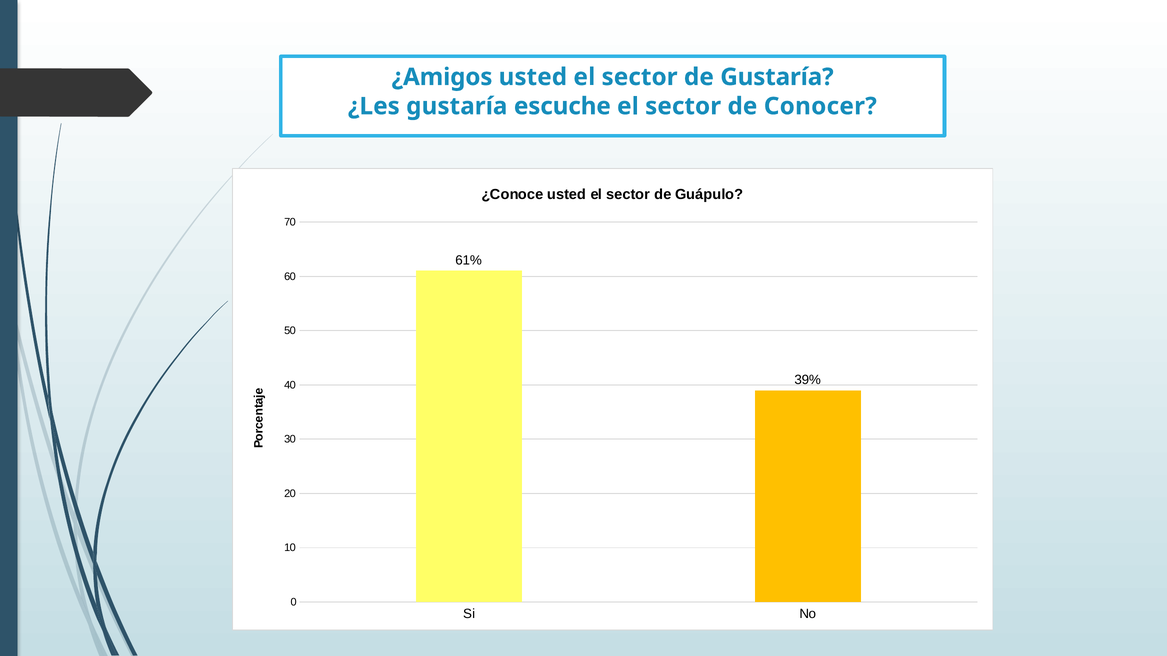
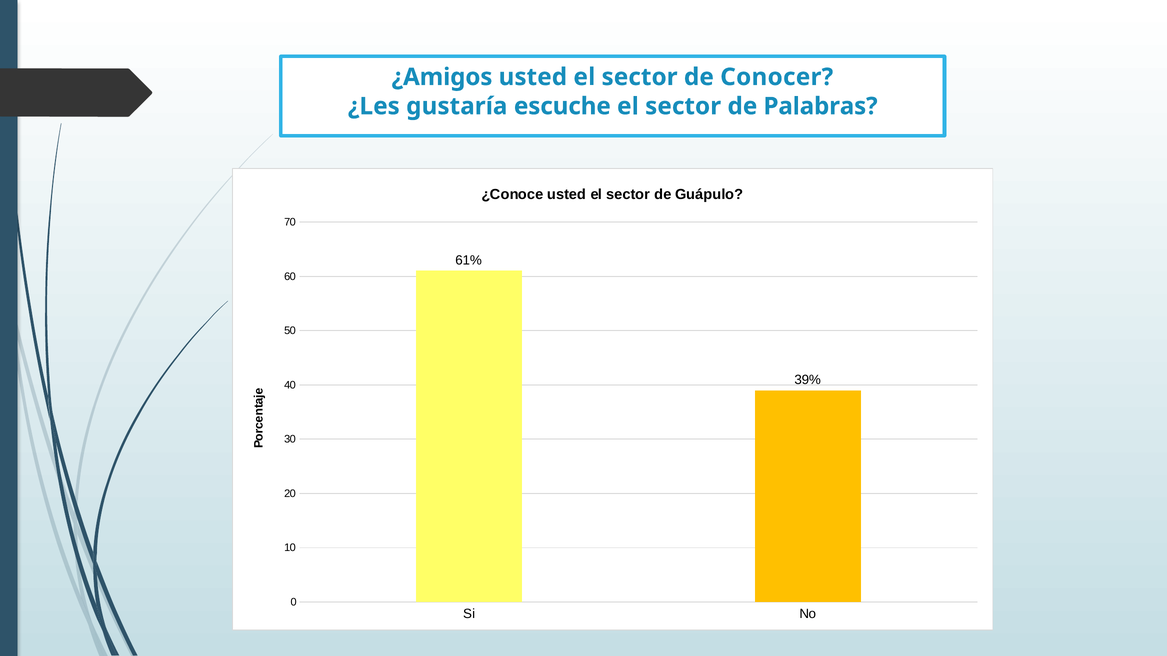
de Gustaría: Gustaría -> Conocer
Conocer: Conocer -> Palabras
